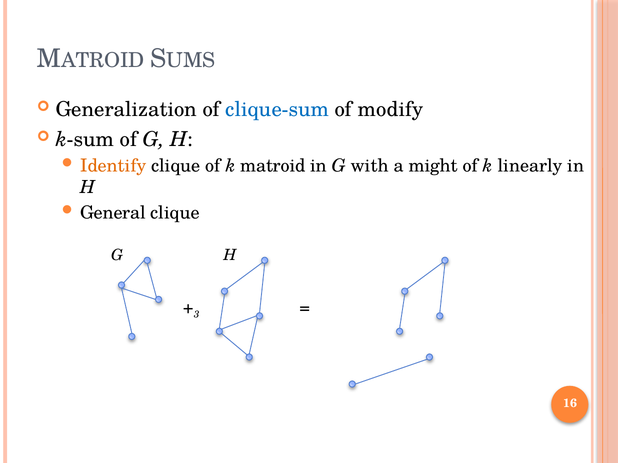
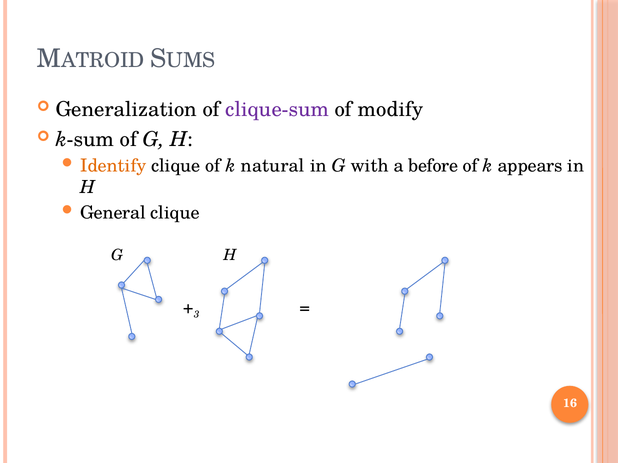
clique-sum colour: blue -> purple
matroid: matroid -> natural
might: might -> before
linearly: linearly -> appears
